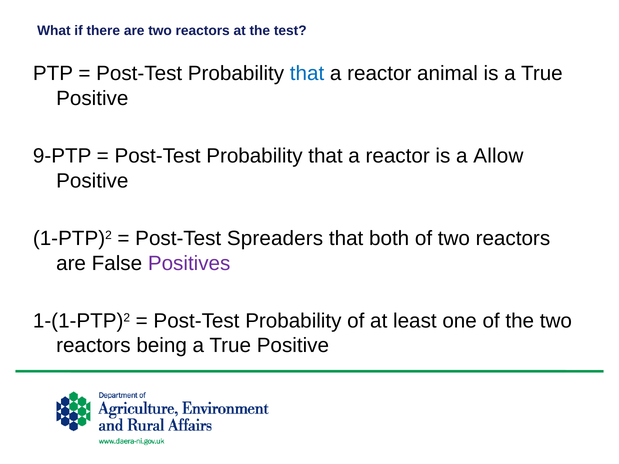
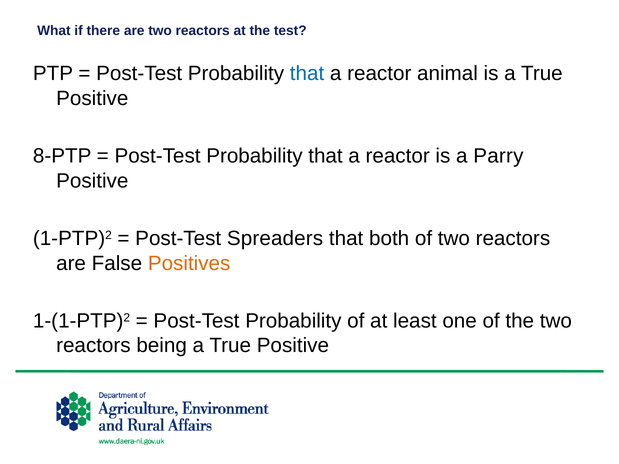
9-PTP: 9-PTP -> 8-PTP
Allow: Allow -> Parry
Positives colour: purple -> orange
